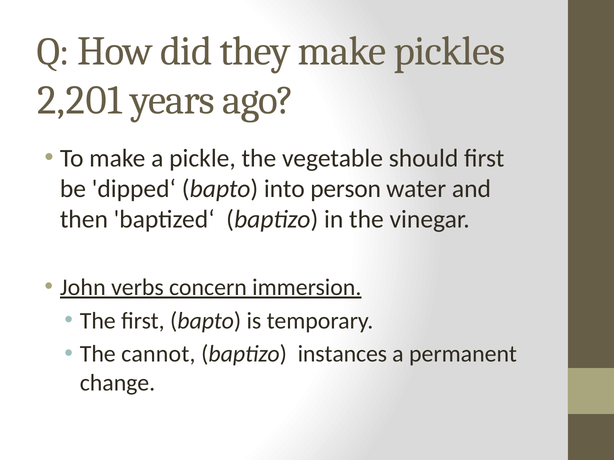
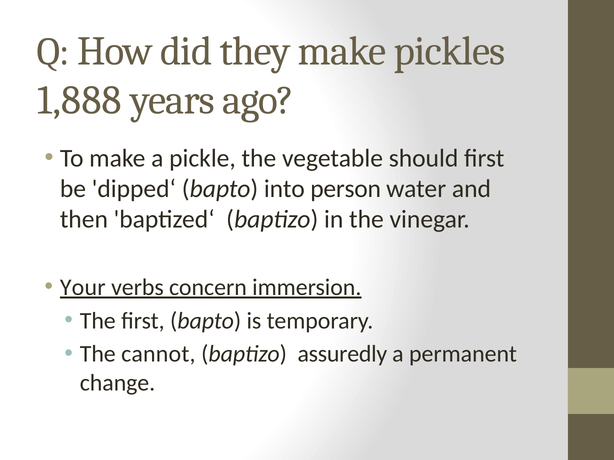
2,201: 2,201 -> 1,888
John: John -> Your
instances: instances -> assuredly
